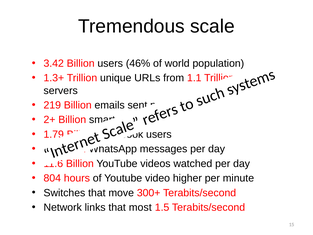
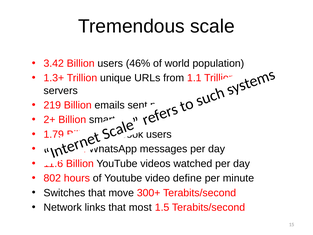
804: 804 -> 802
higher: higher -> define
